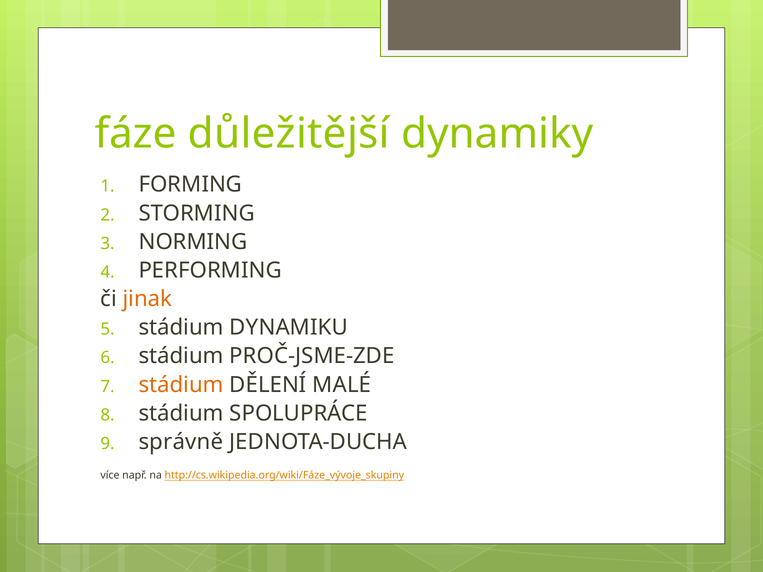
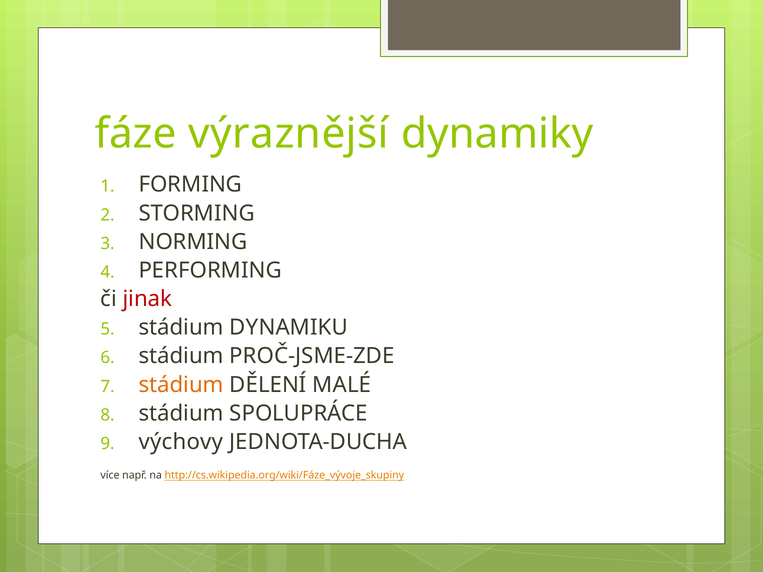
důležitější: důležitější -> výraznější
jinak colour: orange -> red
správně: správně -> výchovy
